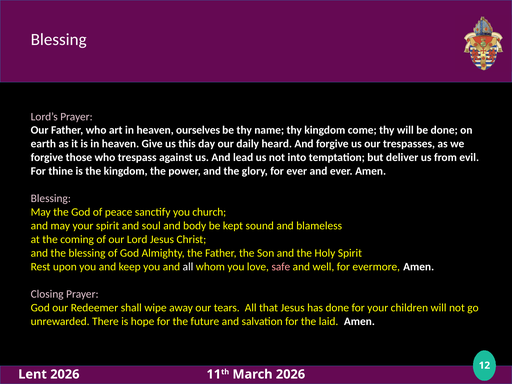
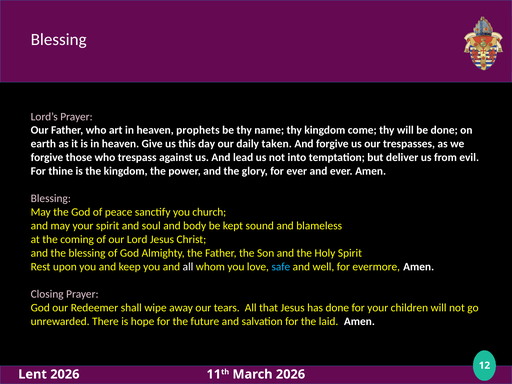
ourselves: ourselves -> prophets
heard: heard -> taken
safe colour: pink -> light blue
